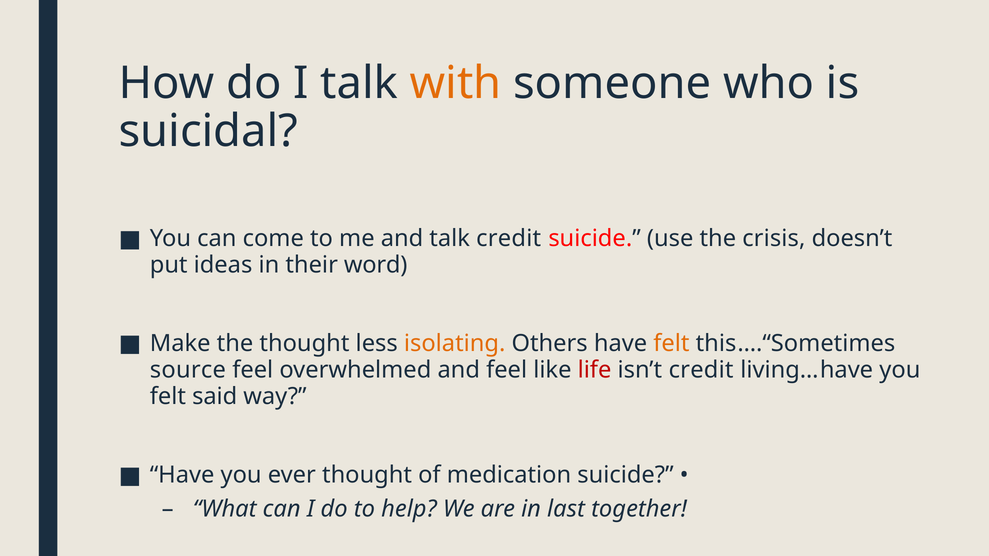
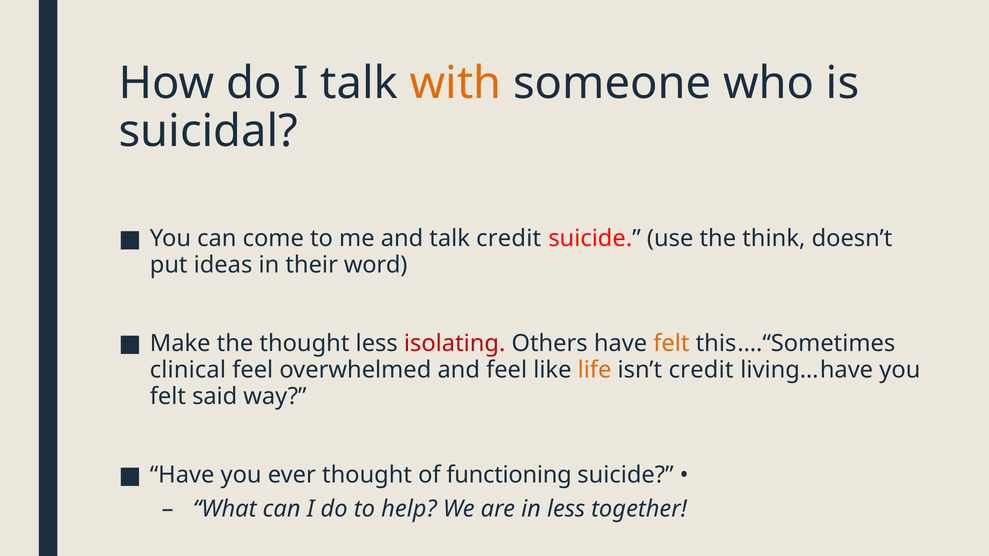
crisis: crisis -> think
isolating colour: orange -> red
source: source -> clinical
life colour: red -> orange
medication: medication -> functioning
in last: last -> less
